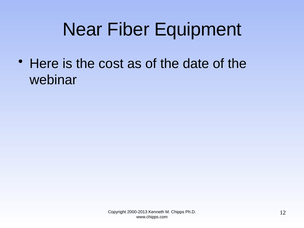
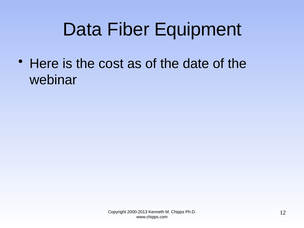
Near: Near -> Data
